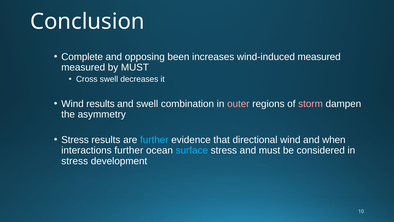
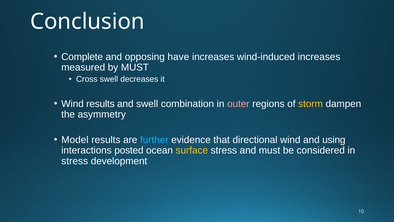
been: been -> have
wind-induced measured: measured -> increases
storm colour: pink -> yellow
Stress at (75, 140): Stress -> Model
when: when -> using
interactions further: further -> posted
surface colour: light blue -> yellow
